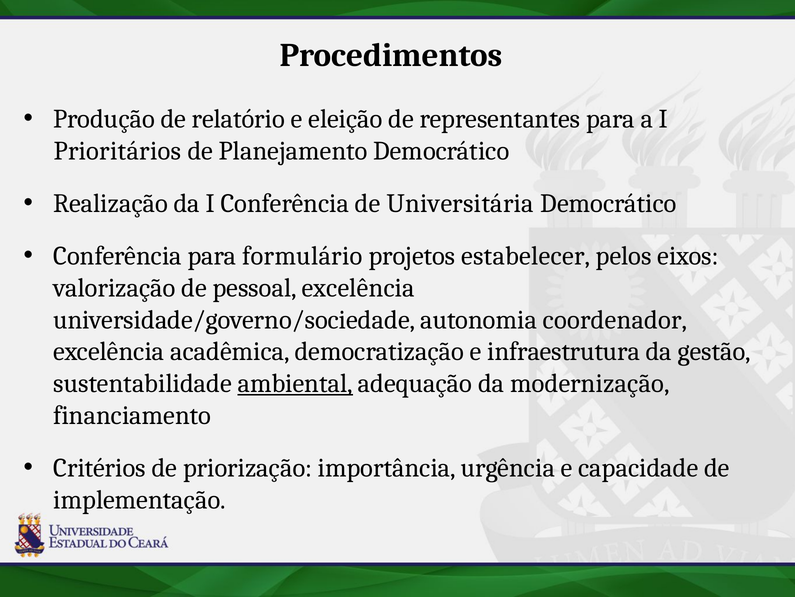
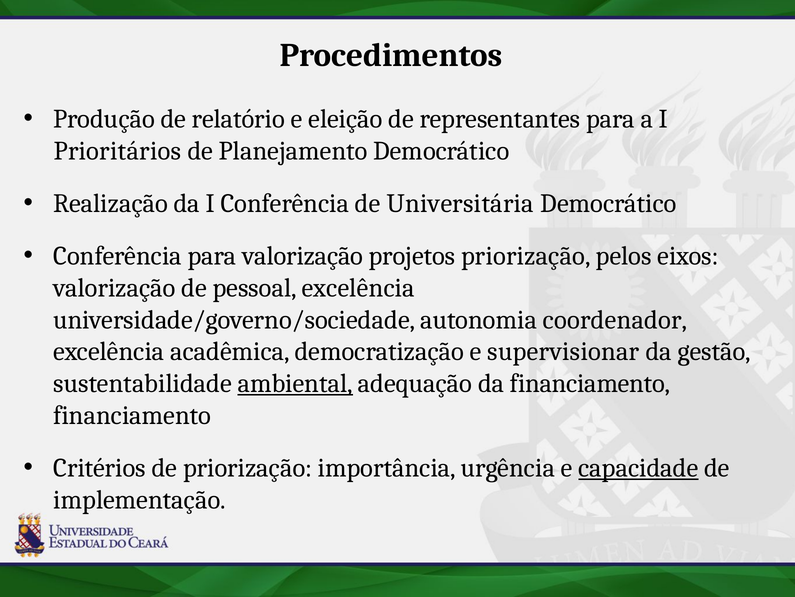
para formulário: formulário -> valorização
projetos estabelecer: estabelecer -> priorização
infraestrutura: infraestrutura -> supervisionar
da modernização: modernização -> financiamento
capacidade underline: none -> present
